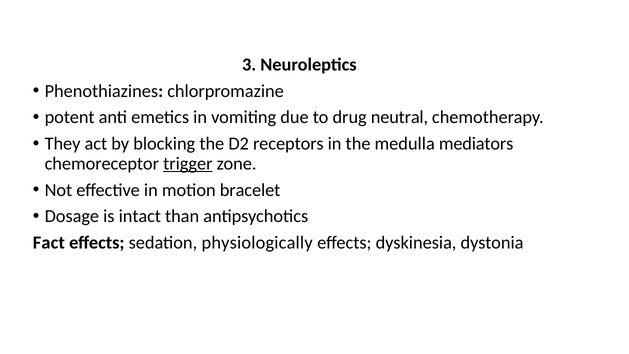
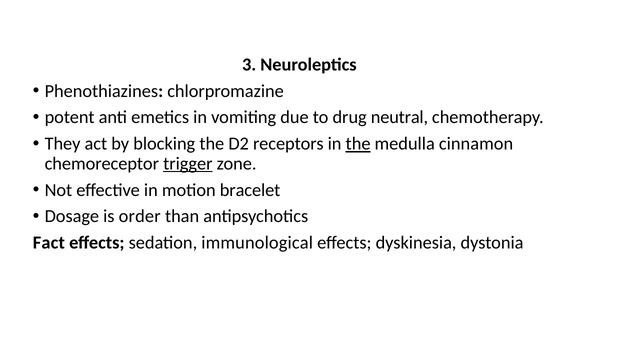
the at (358, 144) underline: none -> present
mediators: mediators -> cinnamon
intact: intact -> order
physiologically: physiologically -> immunological
